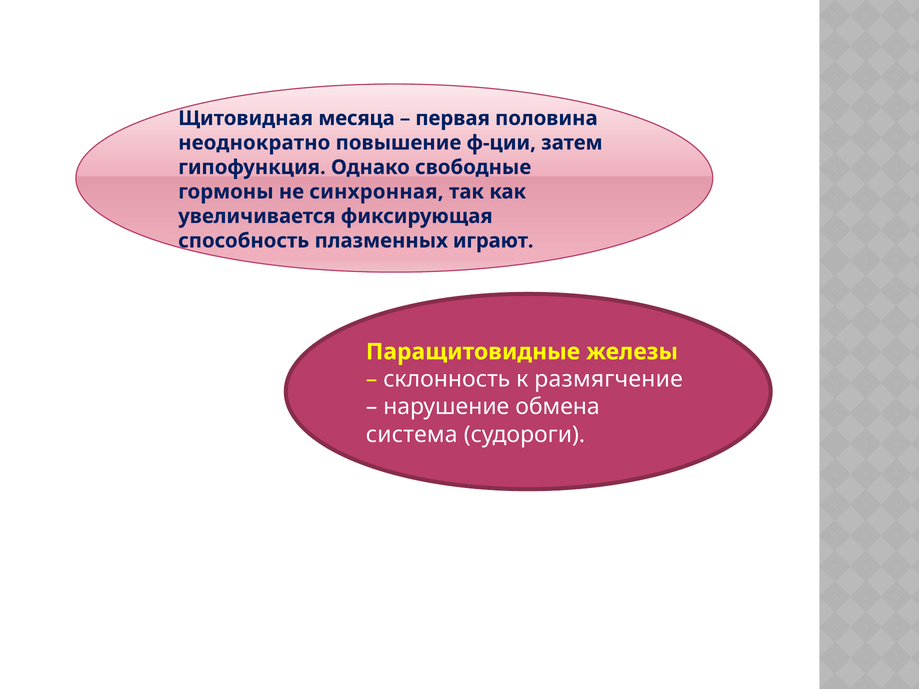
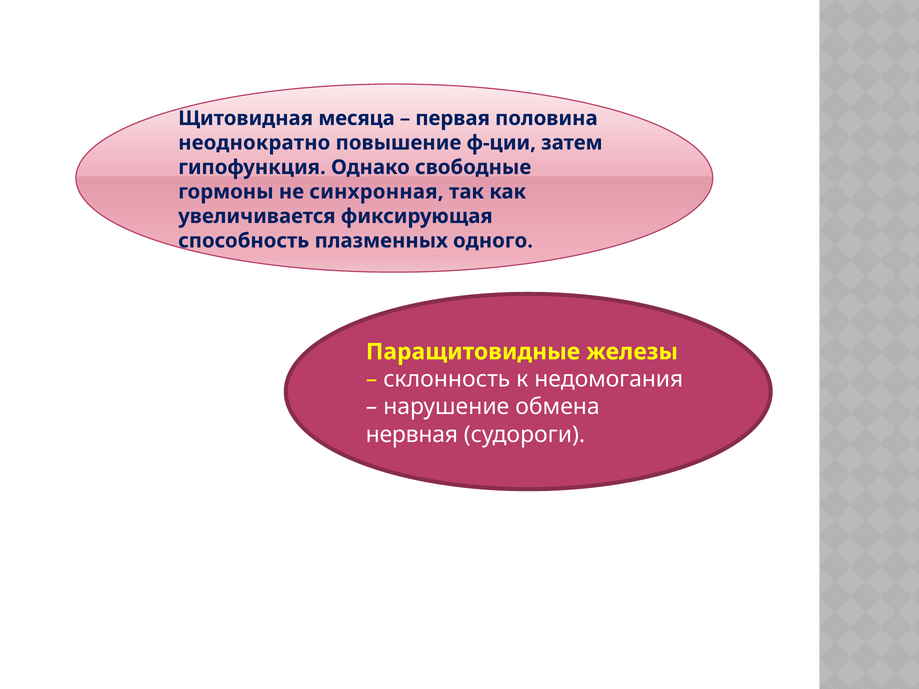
играют: играют -> одного
размягчение: размягчение -> недомогания
система: система -> нервная
